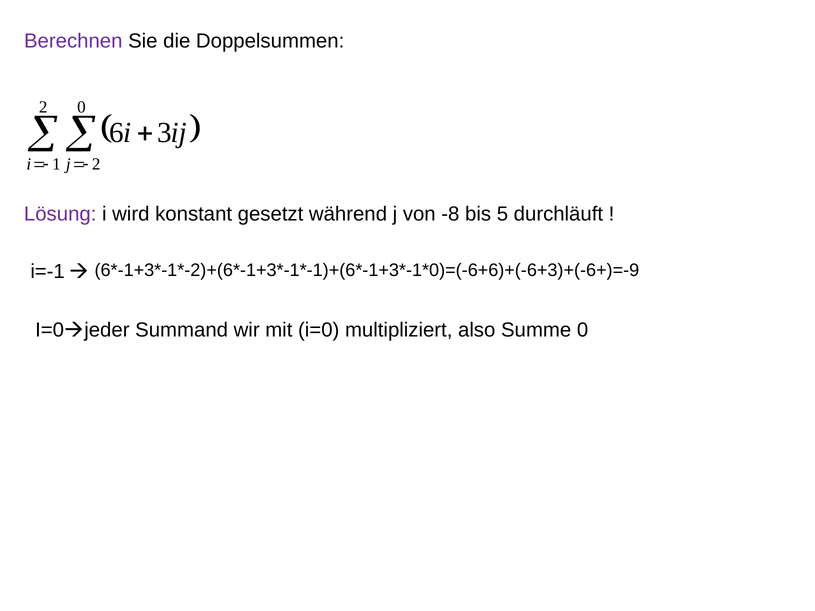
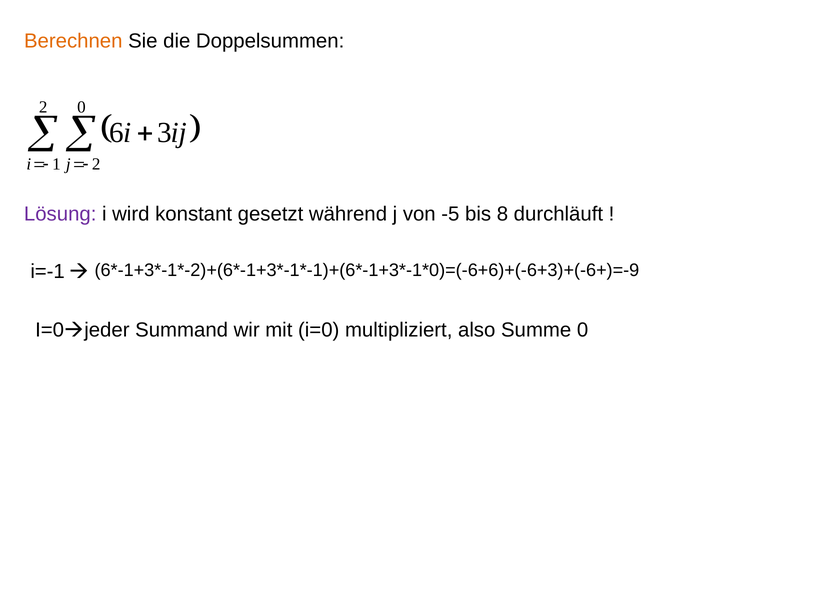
Berechnen colour: purple -> orange
-8: -8 -> -5
5: 5 -> 8
